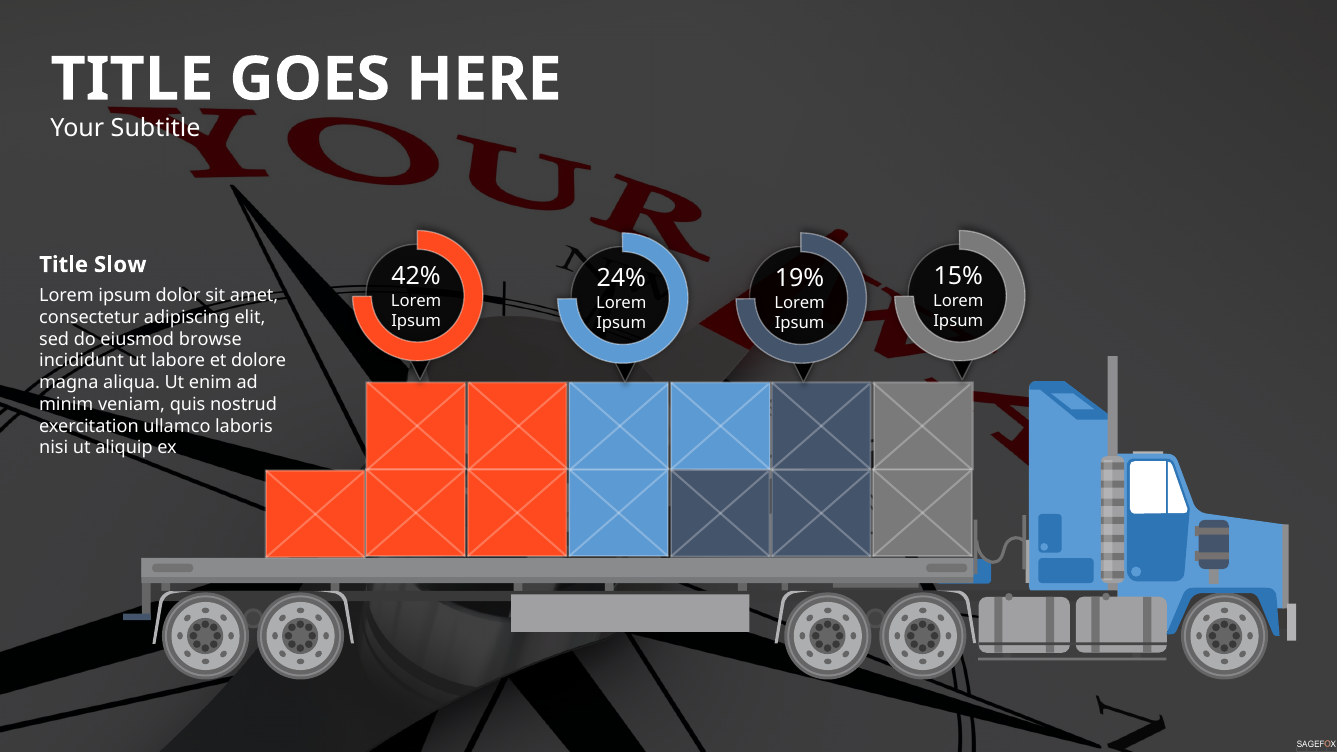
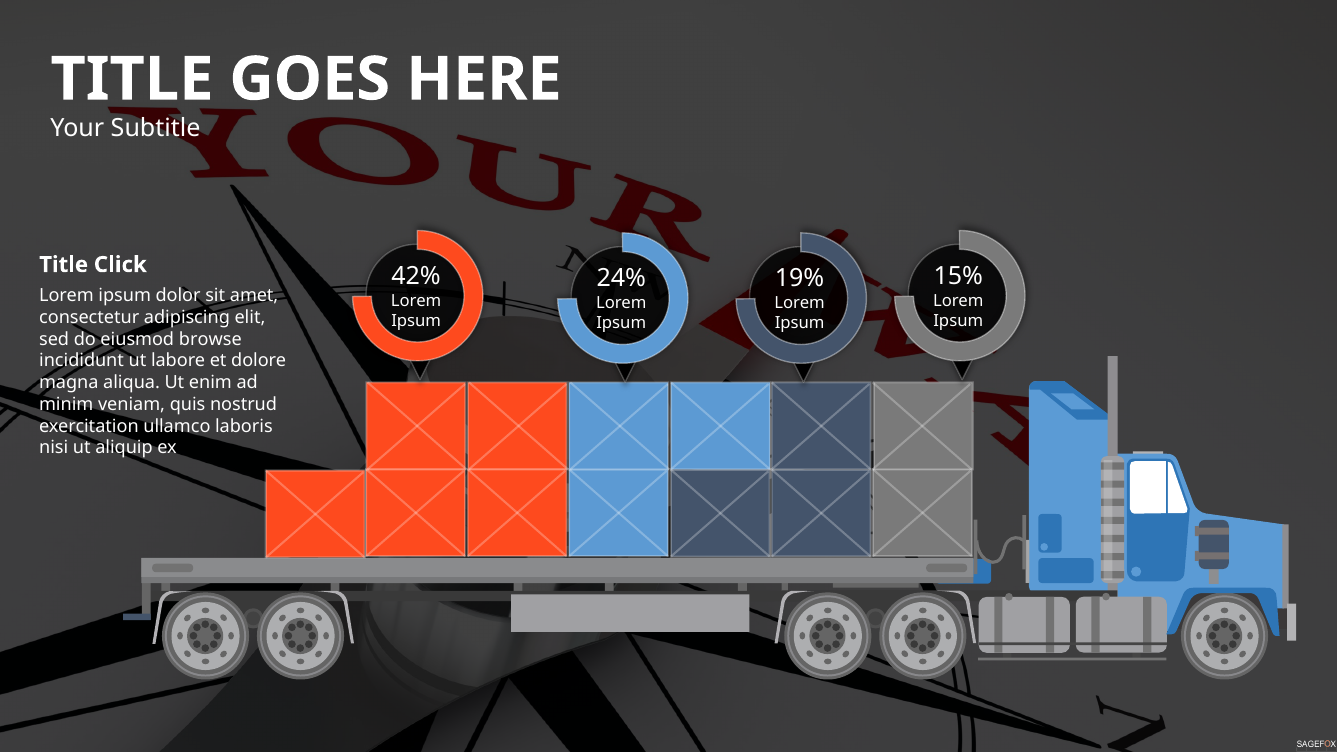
Slow: Slow -> Click
